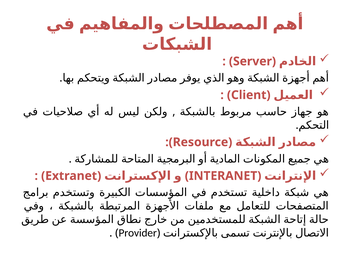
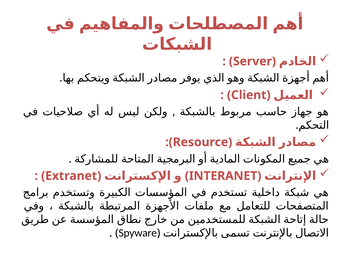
Provider: Provider -> Spyware
